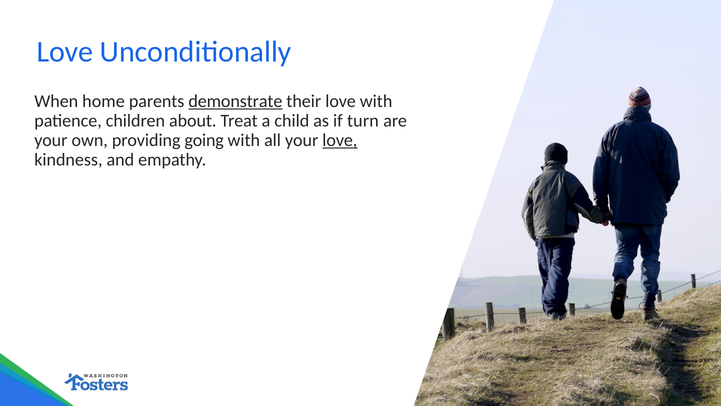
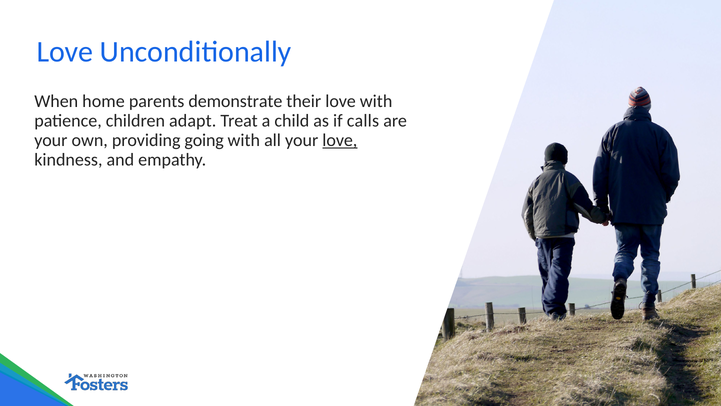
demonstrate underline: present -> none
about: about -> adapt
turn: turn -> calls
